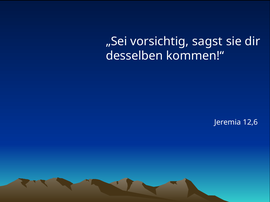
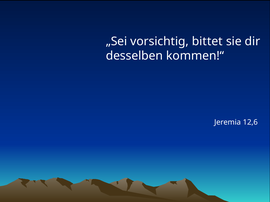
sagst: sagst -> bittet
